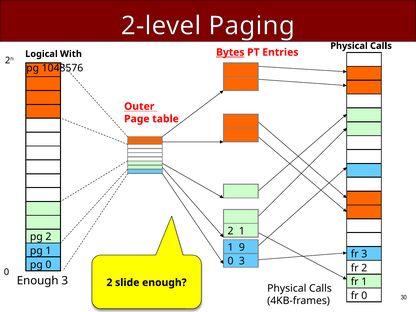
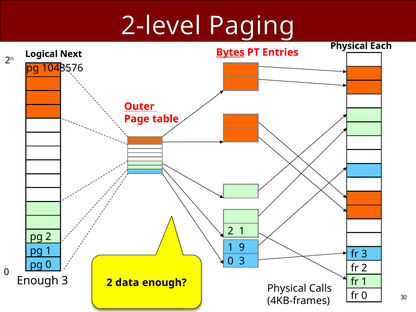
Calls at (381, 46): Calls -> Each
With: With -> Next
slide: slide -> data
